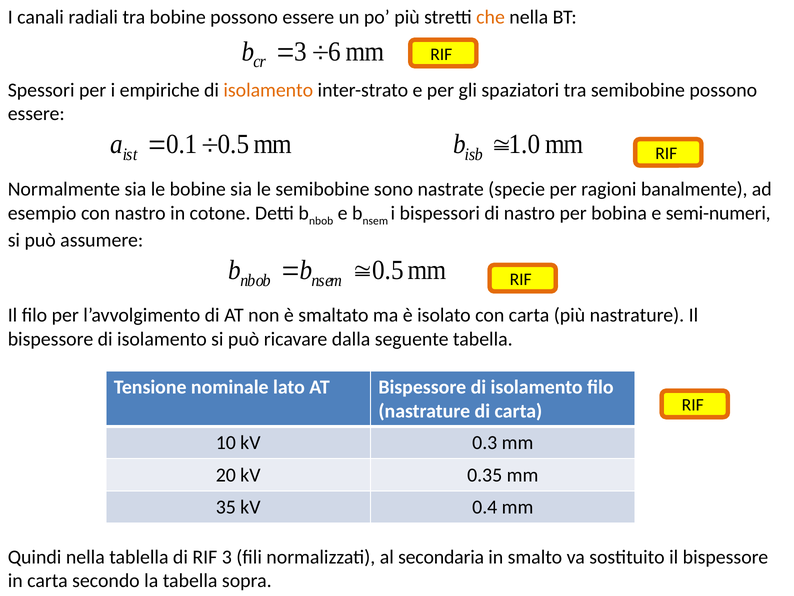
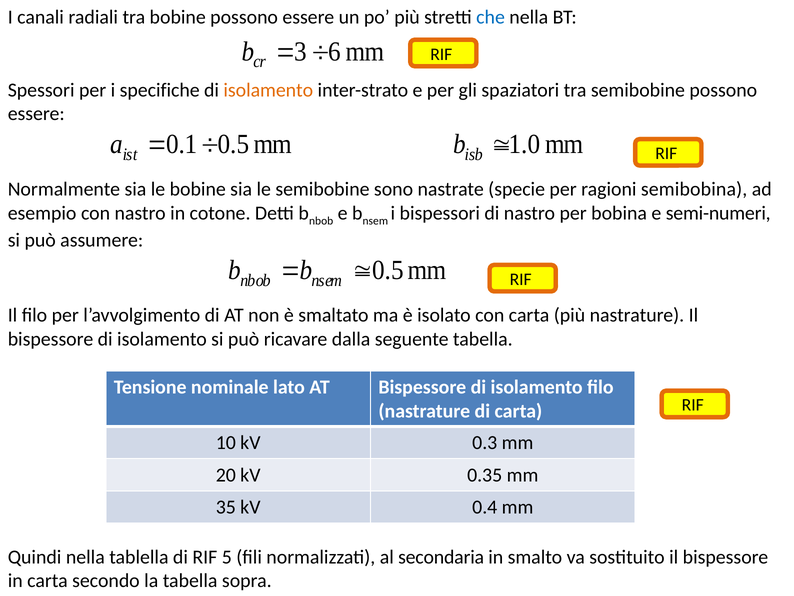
che colour: orange -> blue
empiriche: empiriche -> specifiche
banalmente: banalmente -> semibobina
RIF 3: 3 -> 5
